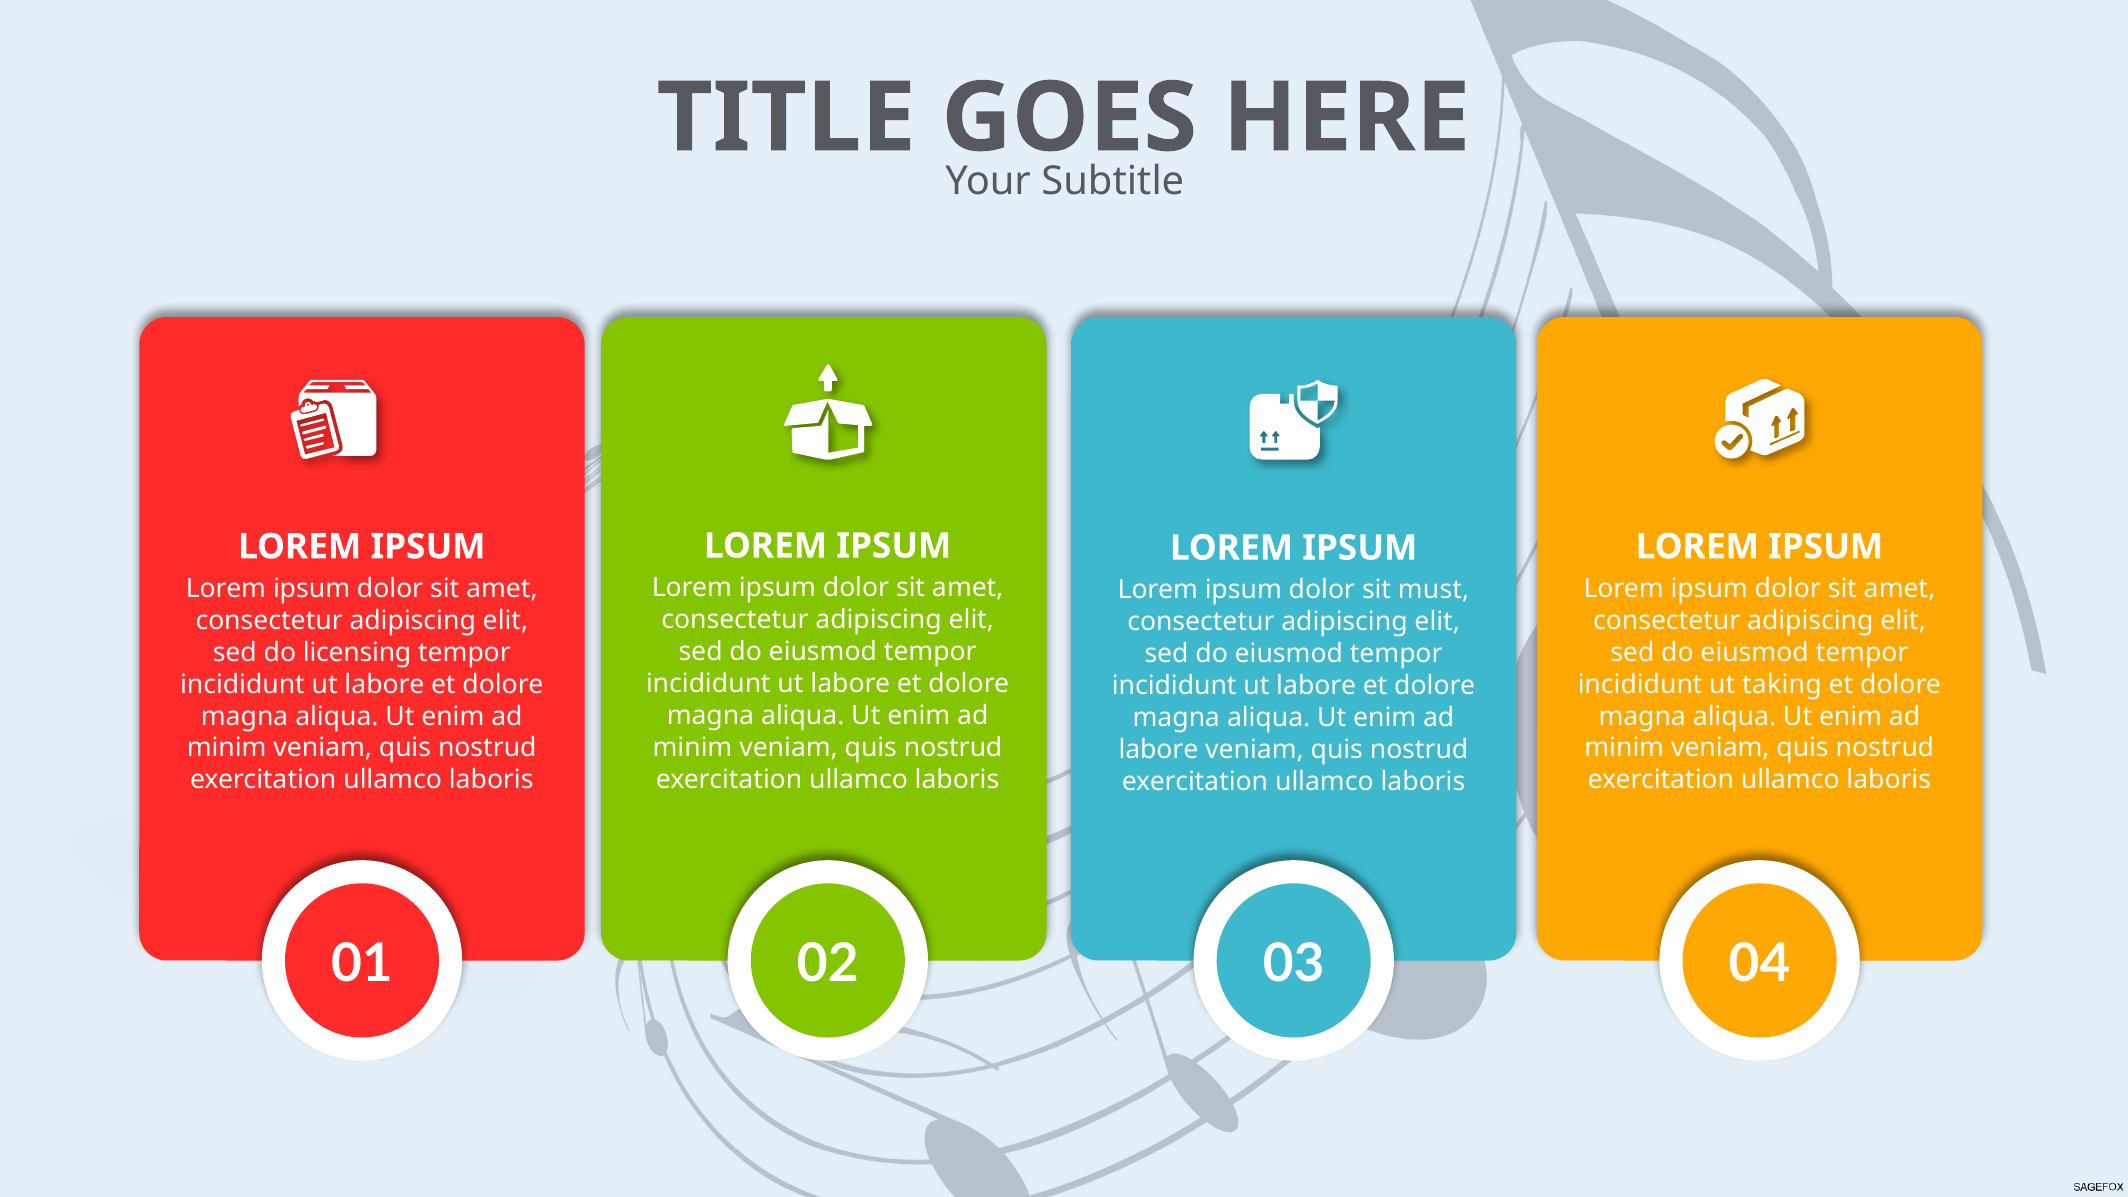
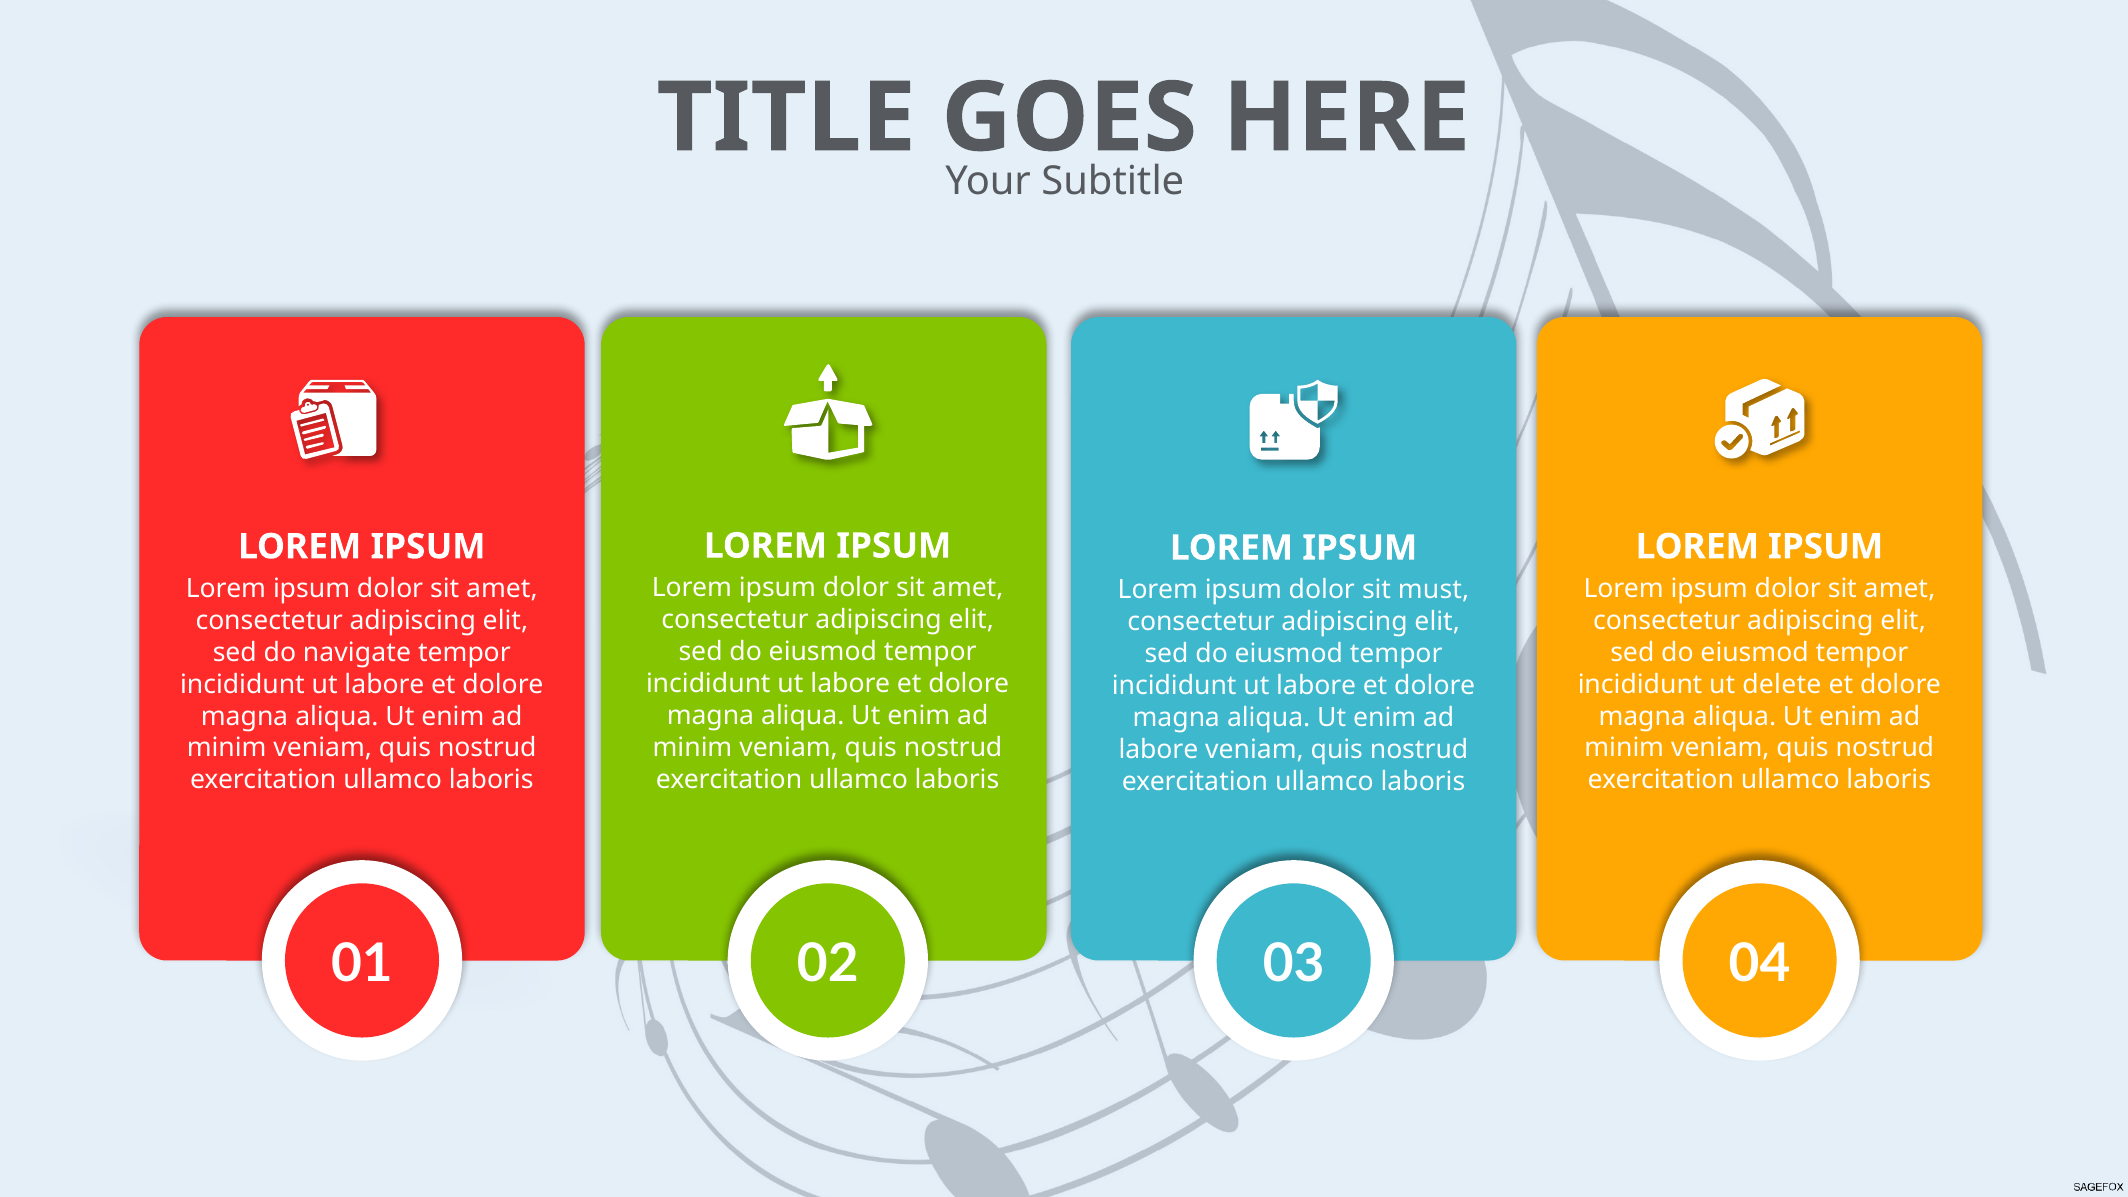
licensing: licensing -> navigate
taking: taking -> delete
